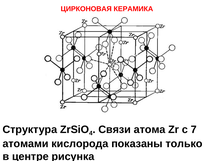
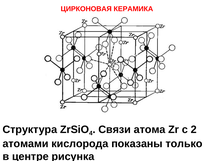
7: 7 -> 2
